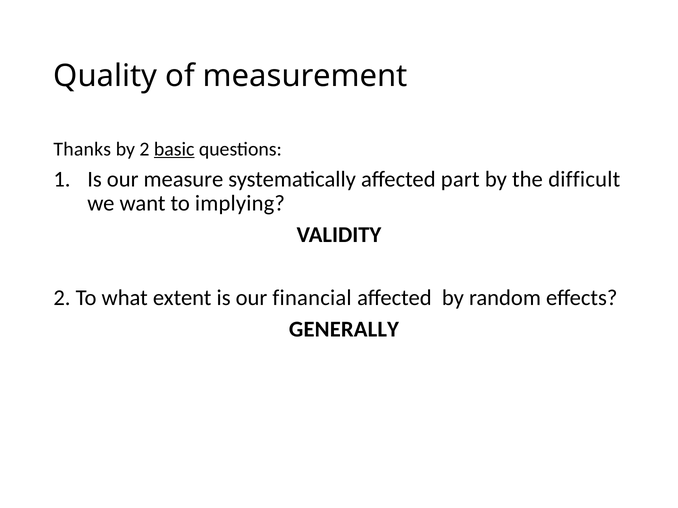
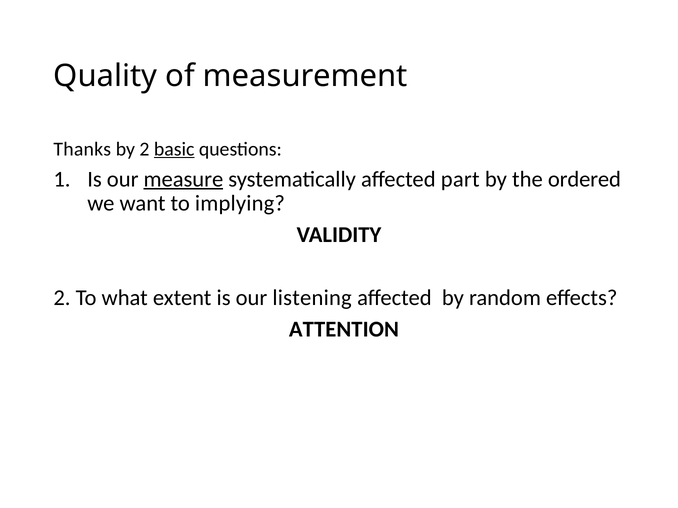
measure underline: none -> present
difficult: difficult -> ordered
financial: financial -> listening
GENERALLY: GENERALLY -> ATTENTION
